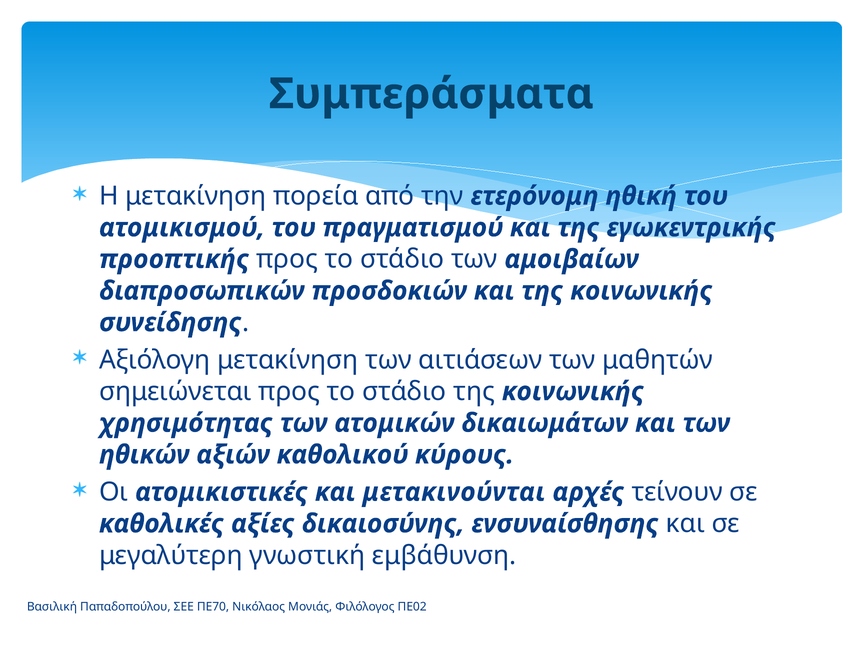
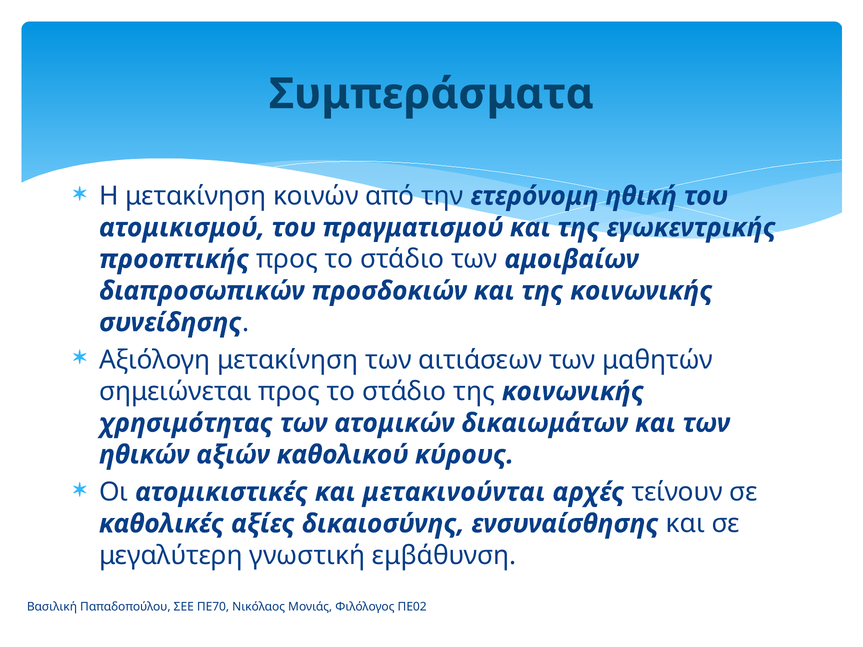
πορεία: πορεία -> κοινών
